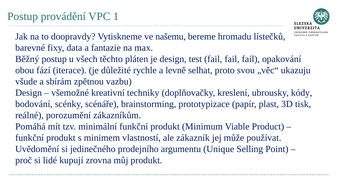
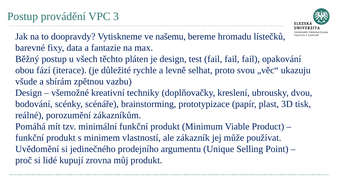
1: 1 -> 3
kódy: kódy -> dvou
